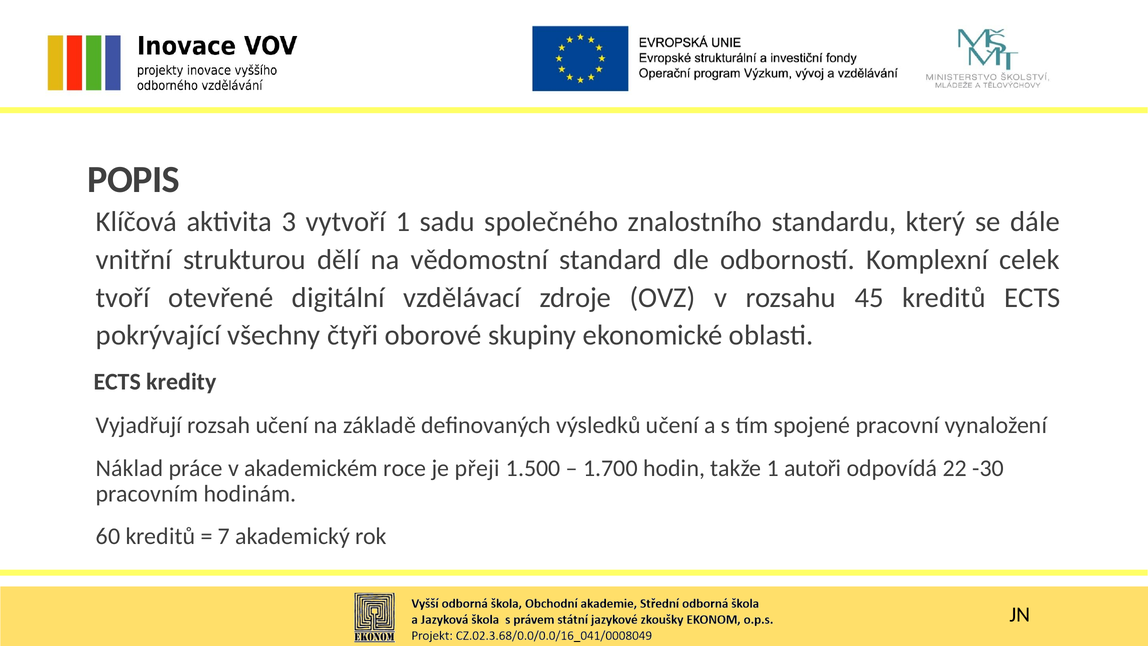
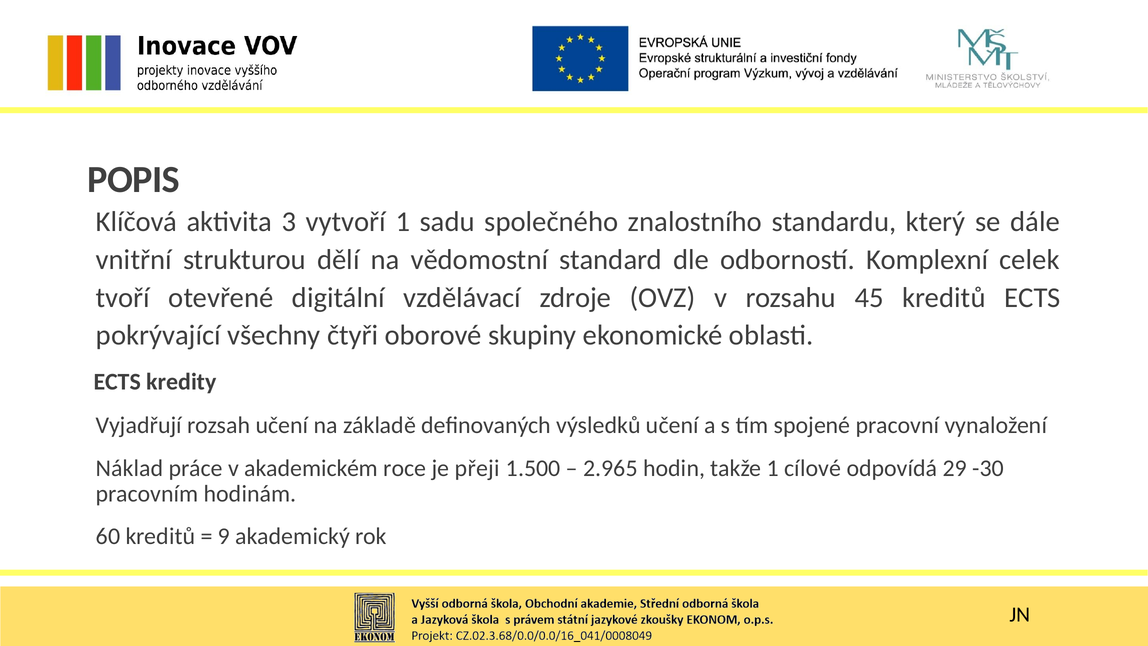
1.700: 1.700 -> 2.965
autoři: autoři -> cílové
22: 22 -> 29
7: 7 -> 9
